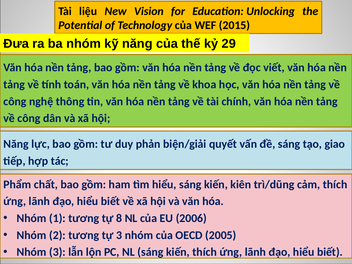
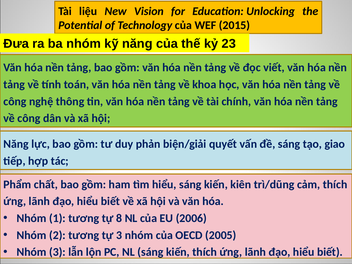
kỷ 29: 29 -> 23
